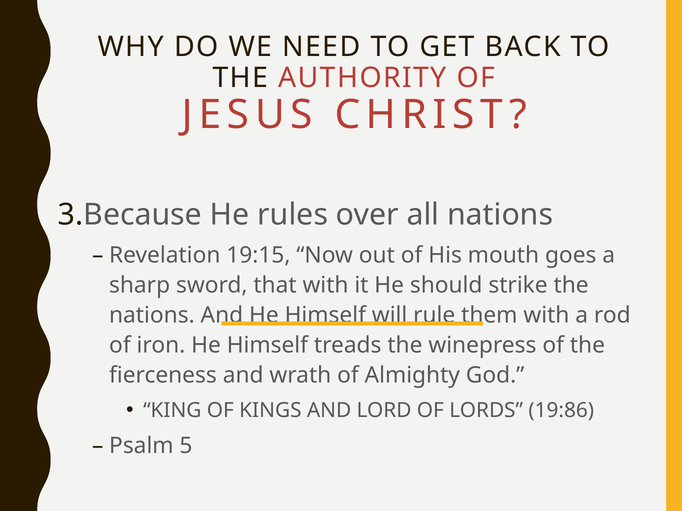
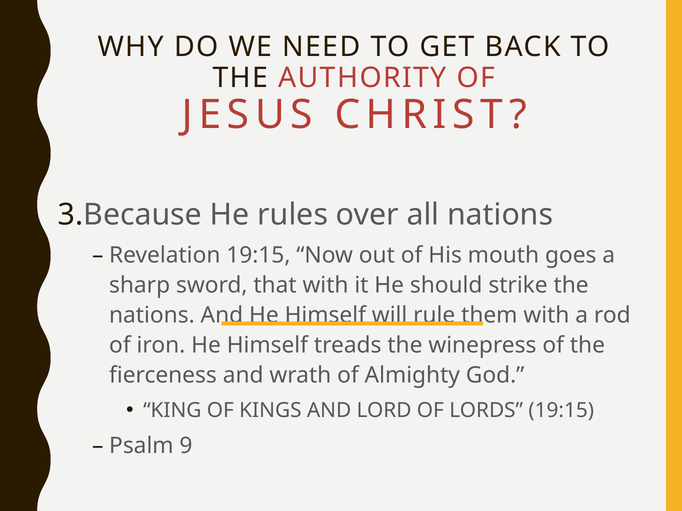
LORDS 19:86: 19:86 -> 19:15
5: 5 -> 9
